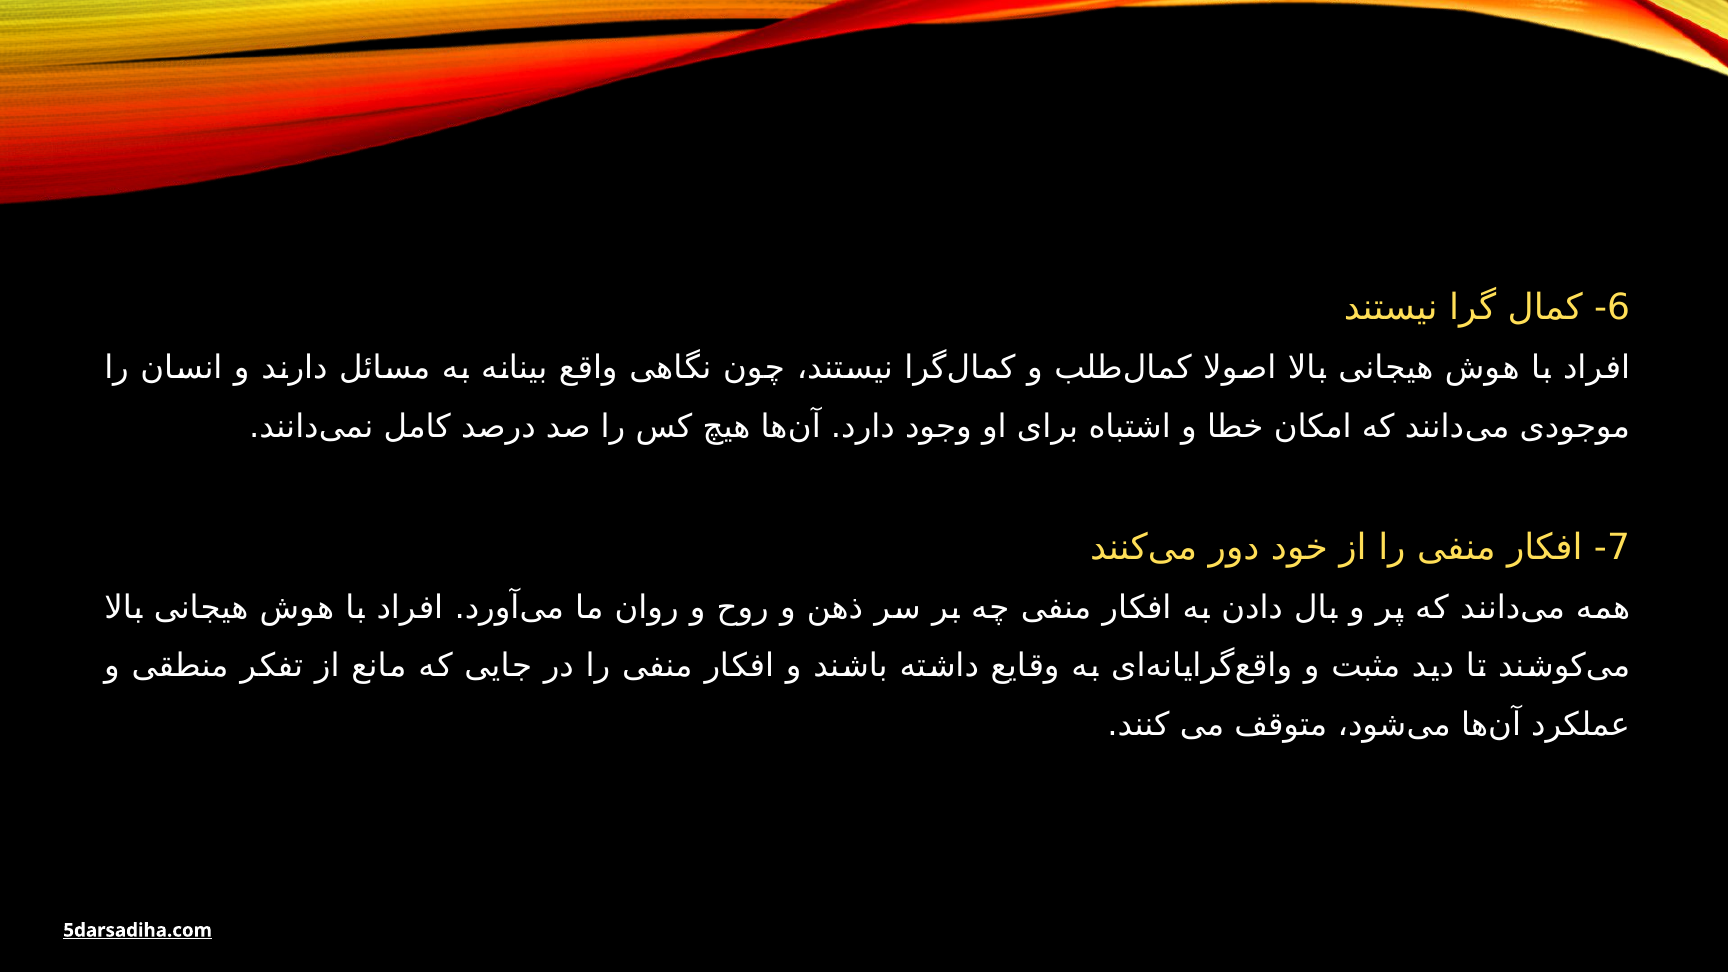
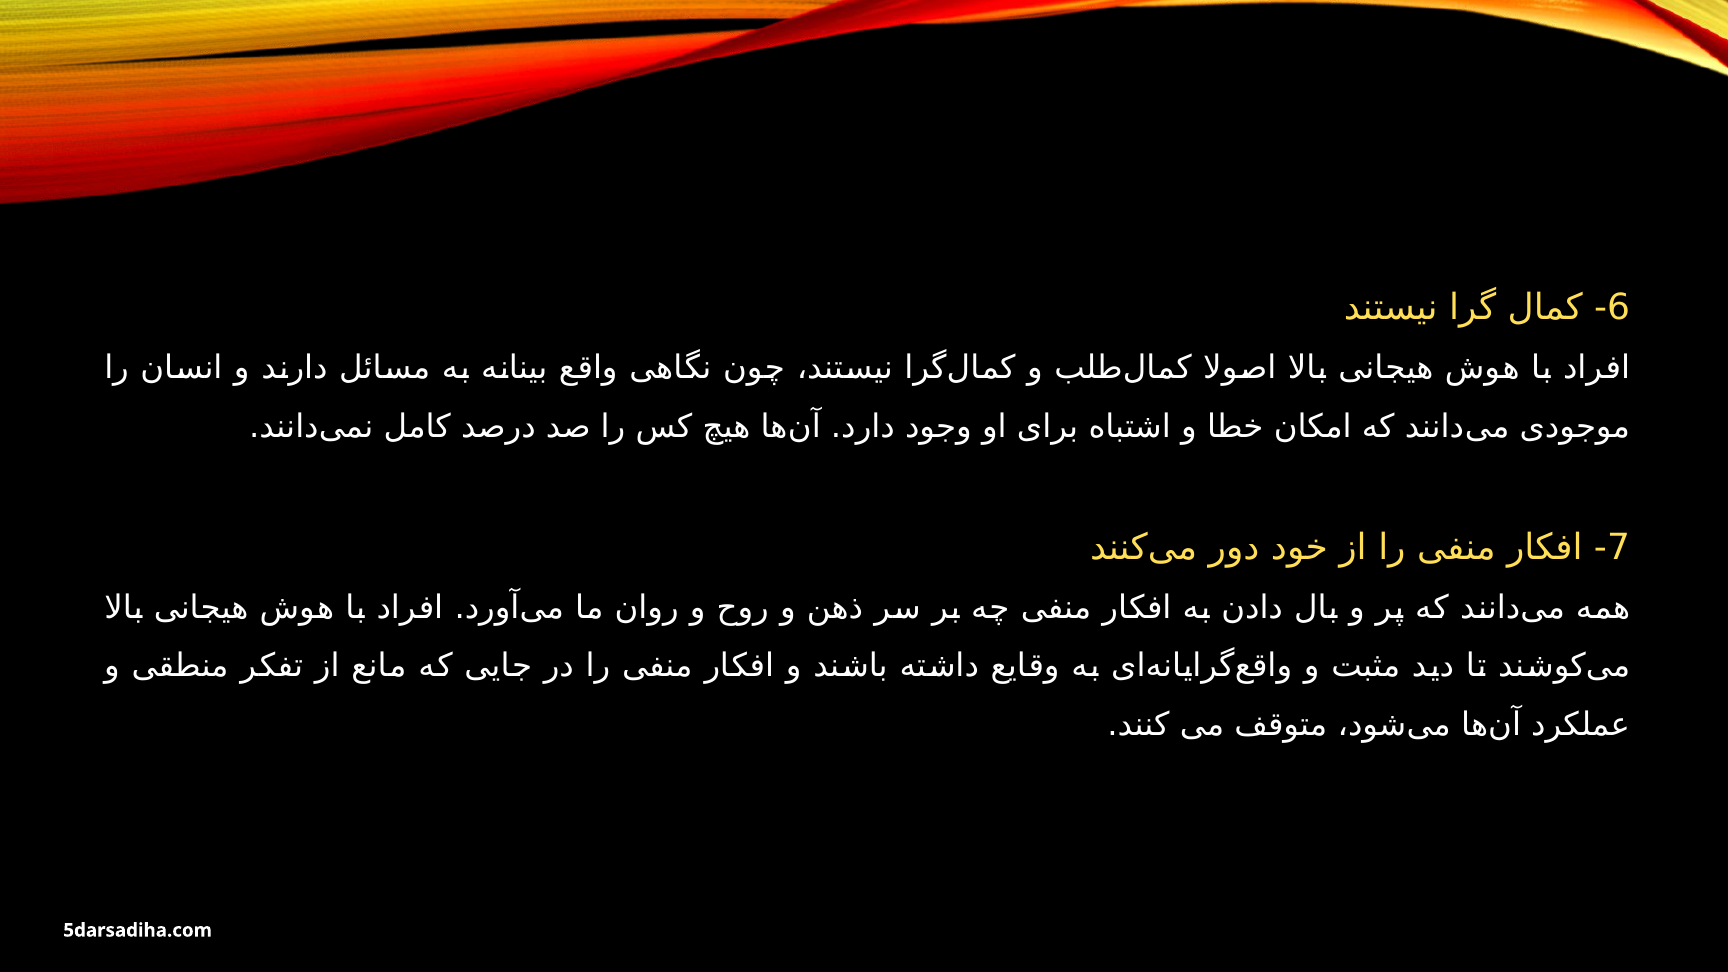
5darsadiha.com underline: present -> none
